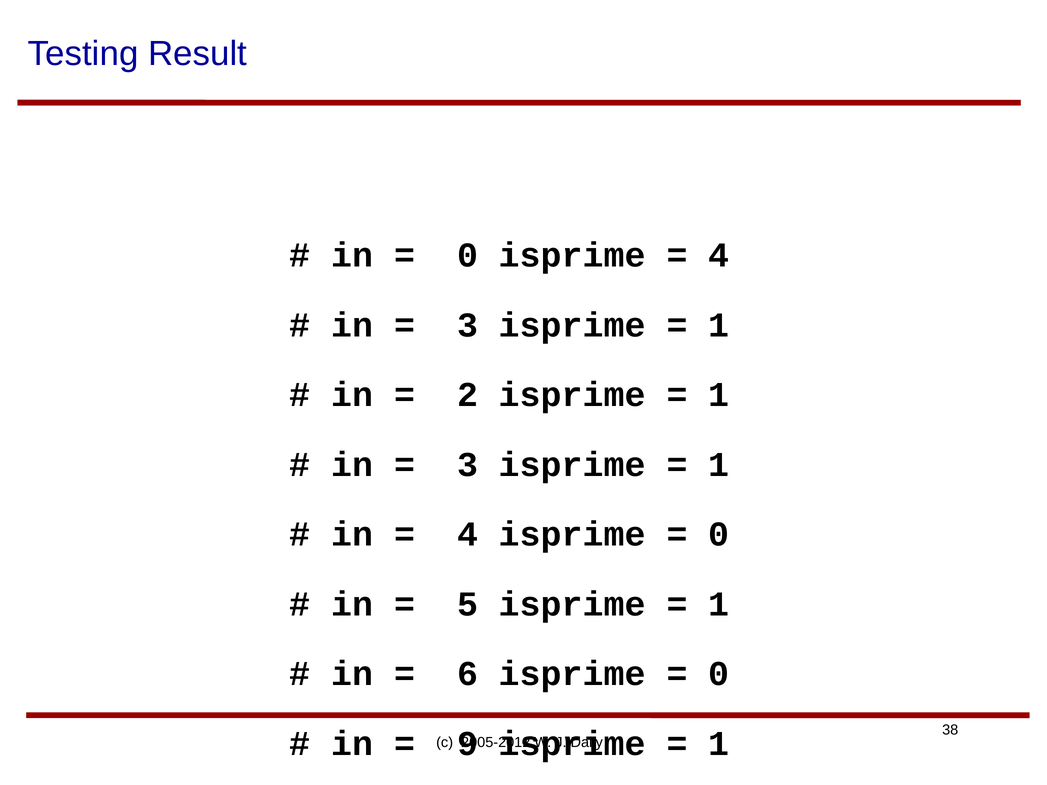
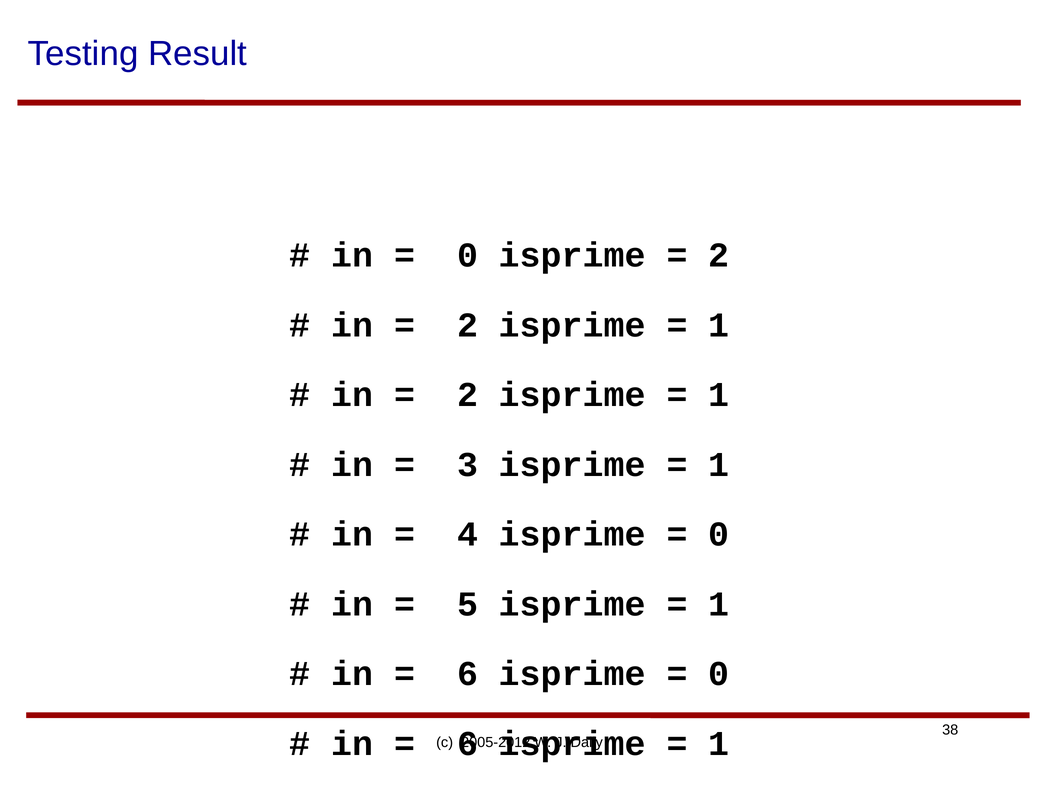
4 at (719, 255): 4 -> 2
3 at (468, 325): 3 -> 2
9 at (468, 744): 9 -> 6
